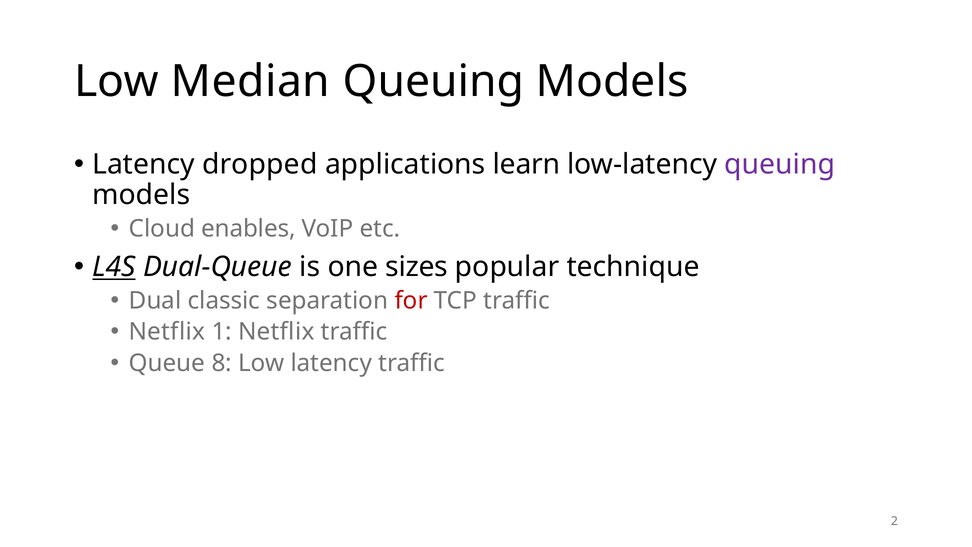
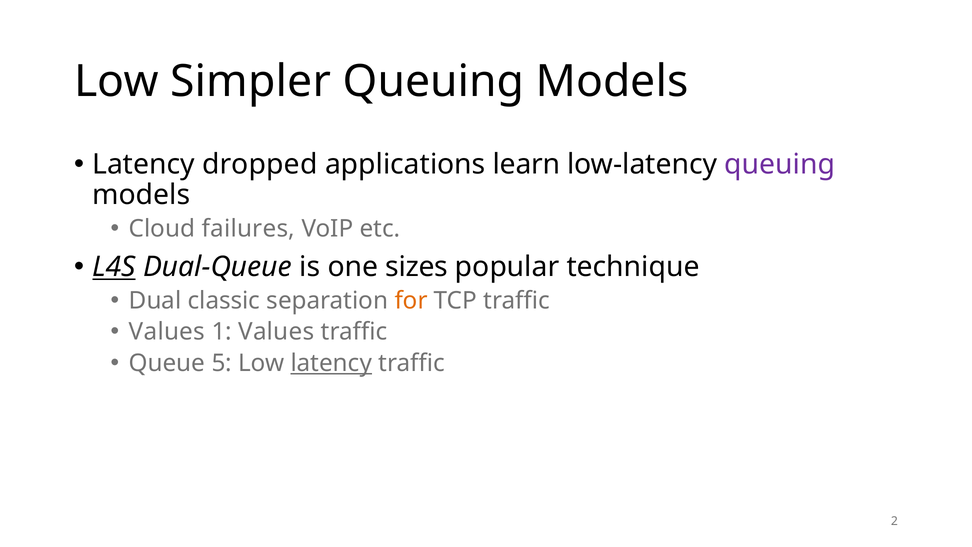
Median: Median -> Simpler
enables: enables -> failures
for colour: red -> orange
Netflix at (167, 332): Netflix -> Values
1 Netflix: Netflix -> Values
8: 8 -> 5
latency at (331, 363) underline: none -> present
